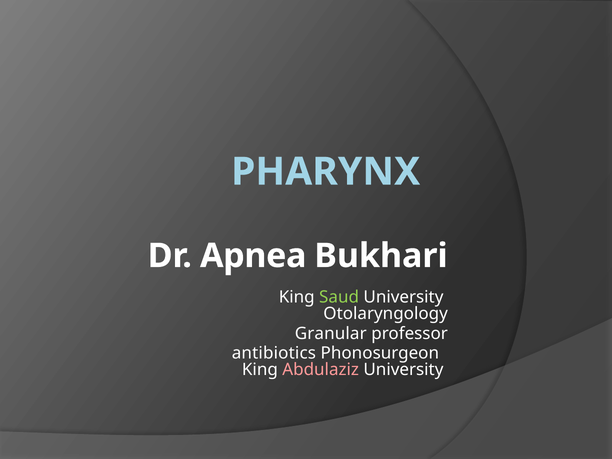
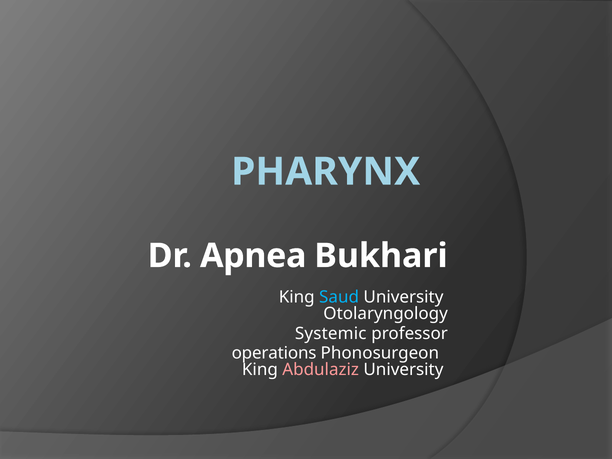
Saud colour: light green -> light blue
Granular: Granular -> Systemic
antibiotics: antibiotics -> operations
